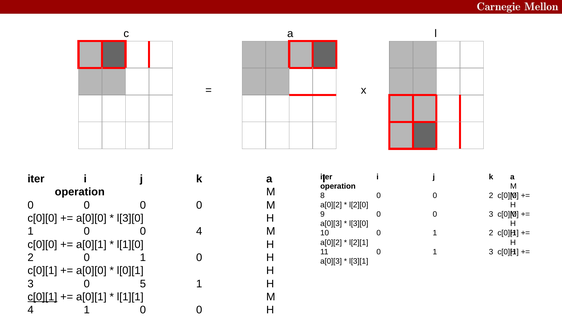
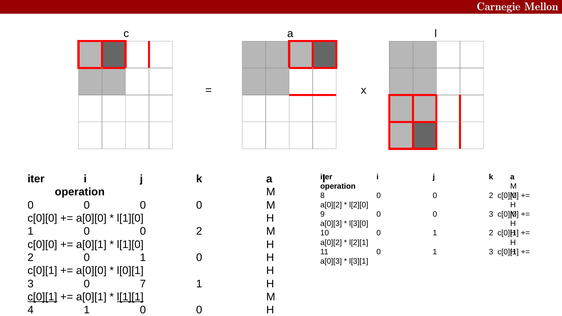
l[3][0 at (130, 218): l[3][0 -> l[1][0
1 0 0 4: 4 -> 2
0 5: 5 -> 7
l[1][1 at (130, 297) underline: none -> present
